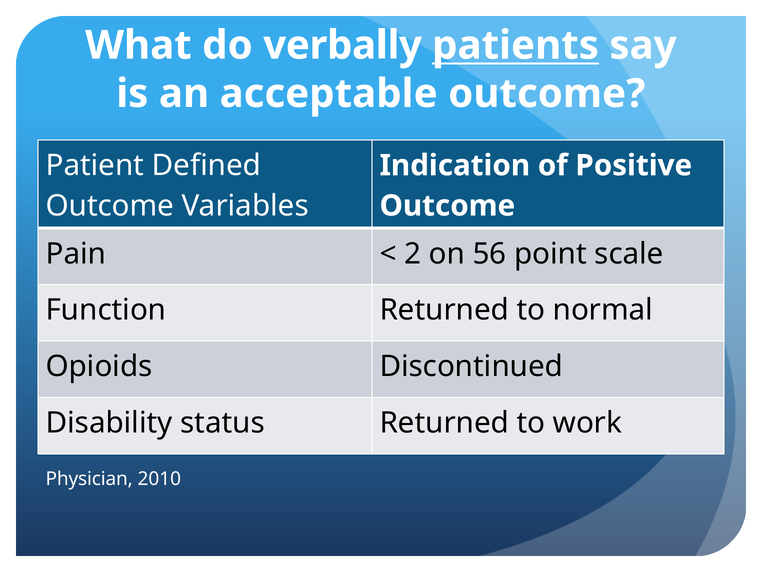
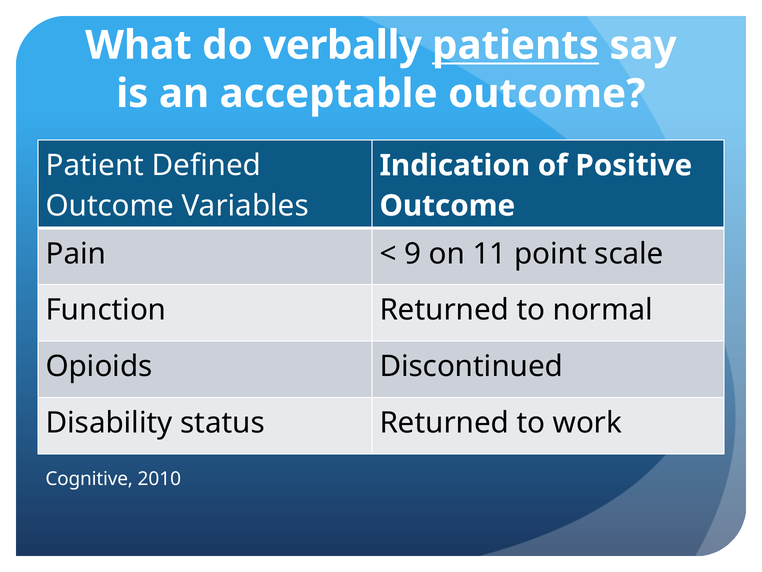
2: 2 -> 9
56: 56 -> 11
Physician: Physician -> Cognitive
